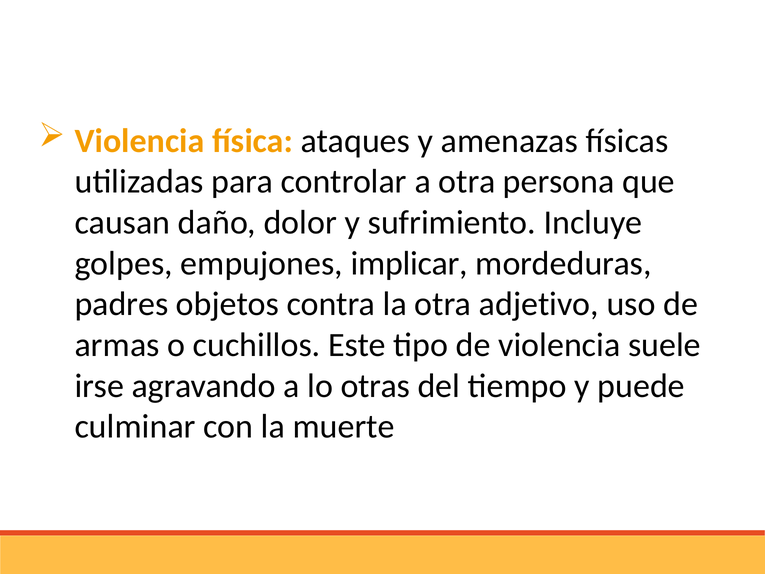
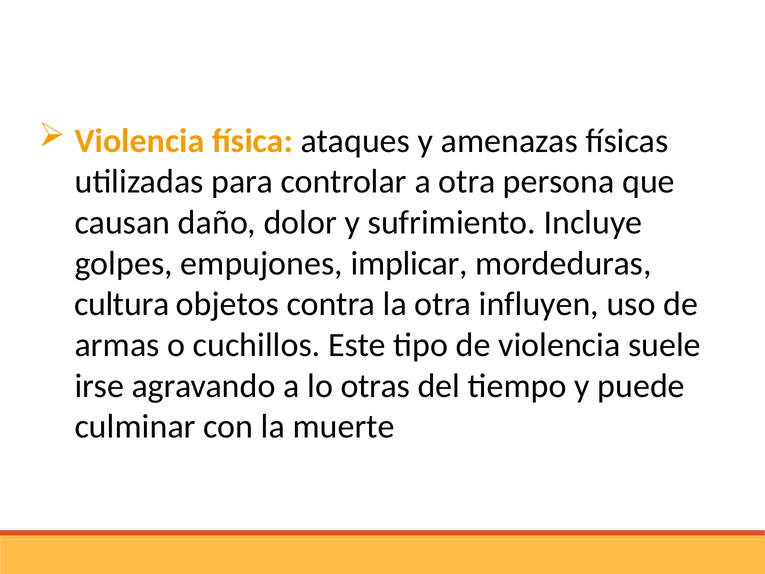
padres: padres -> cultura
adjetivo: adjetivo -> influyen
